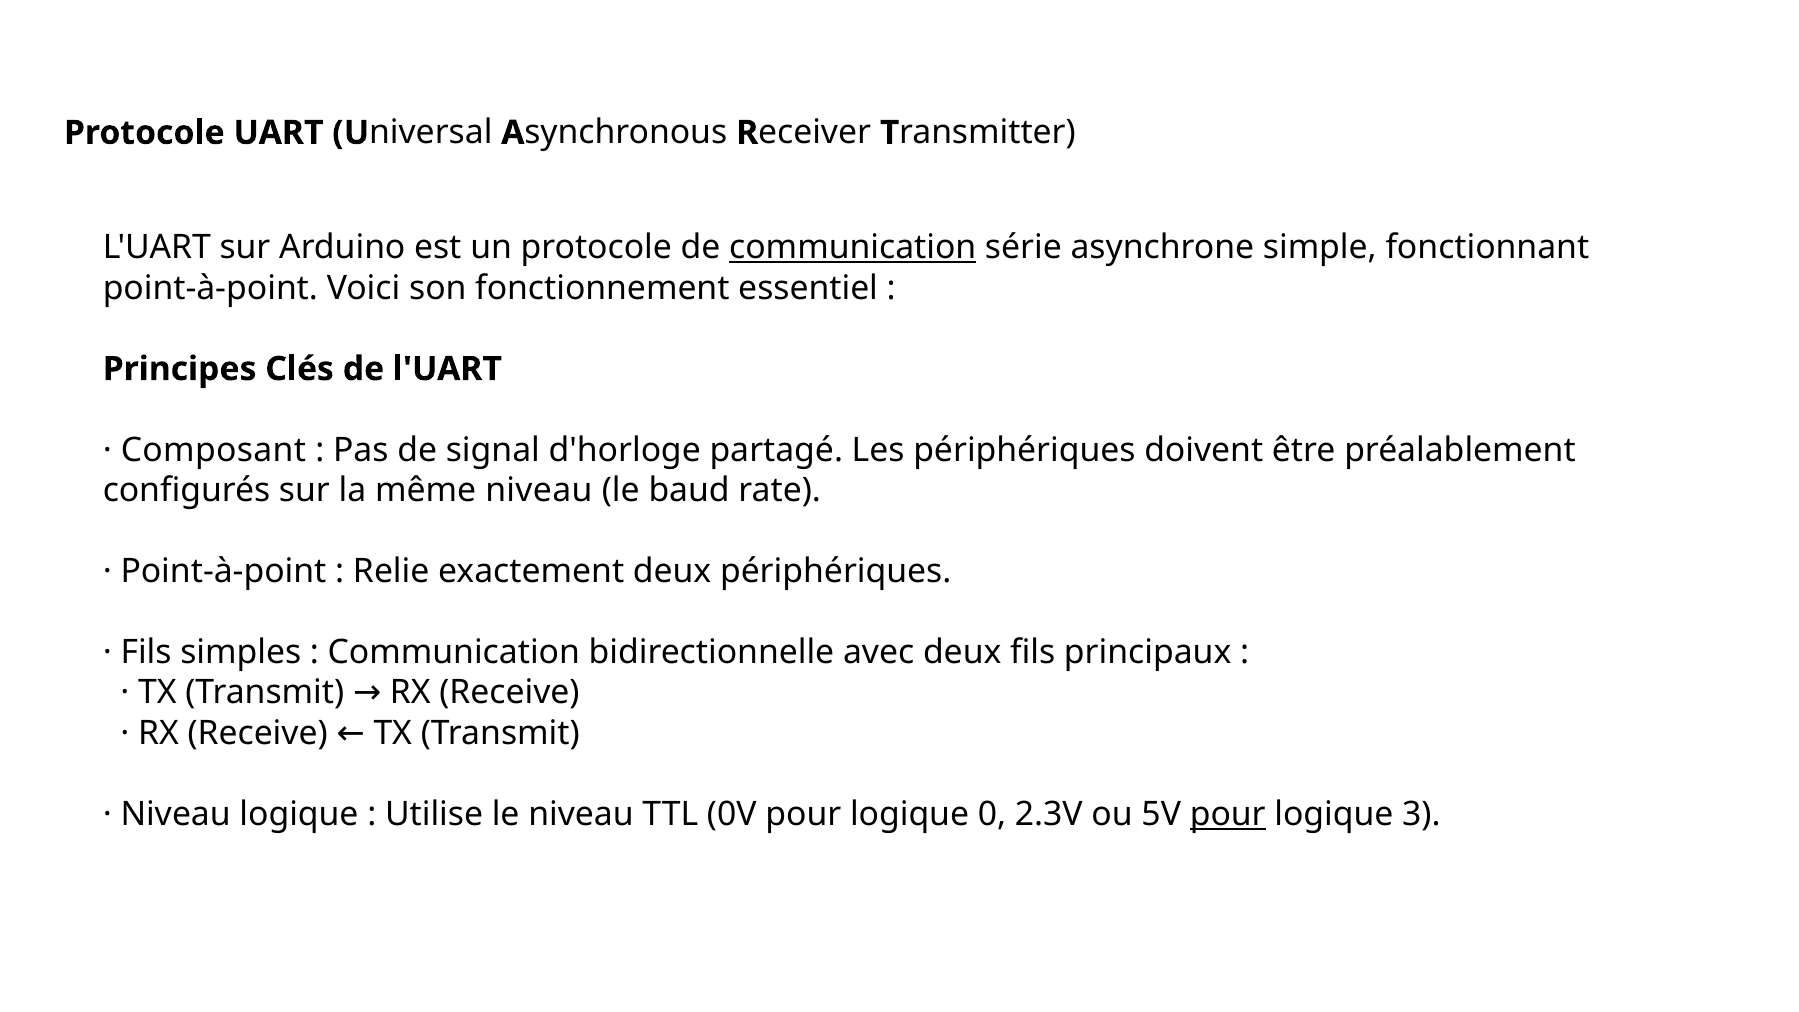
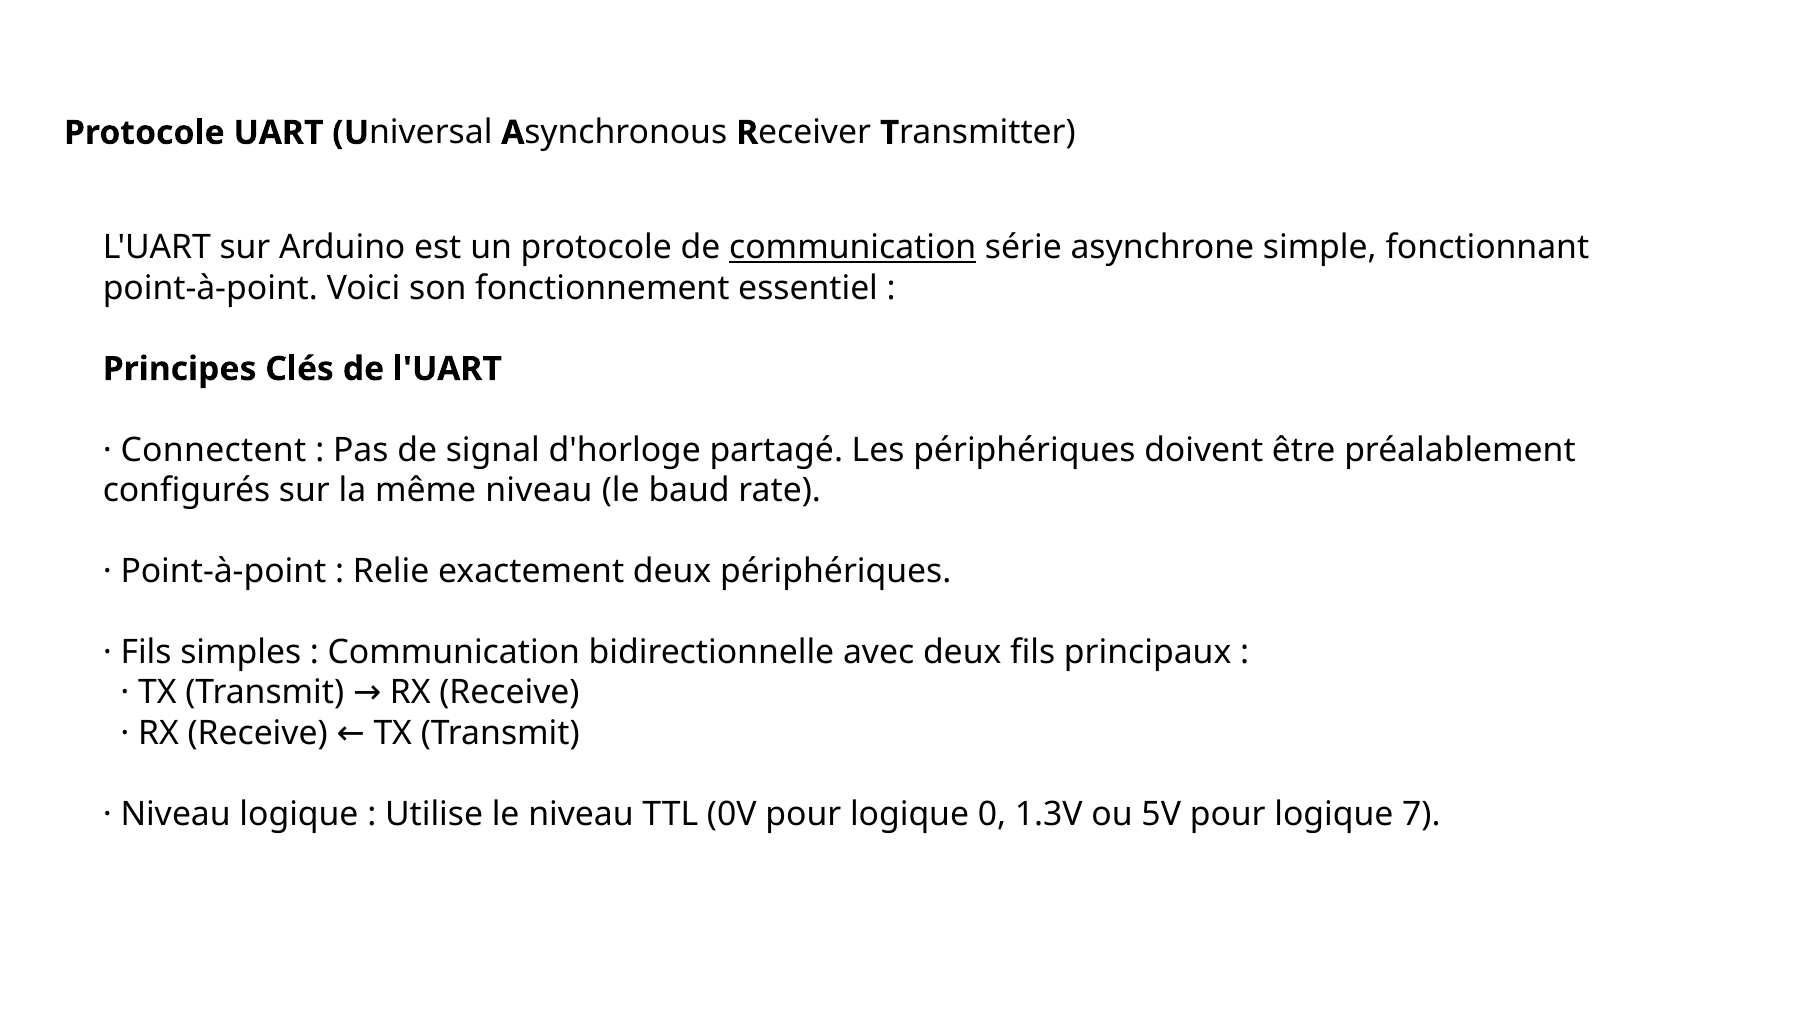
Composant: Composant -> Connectent
2.3V: 2.3V -> 1.3V
pour at (1228, 814) underline: present -> none
3: 3 -> 7
